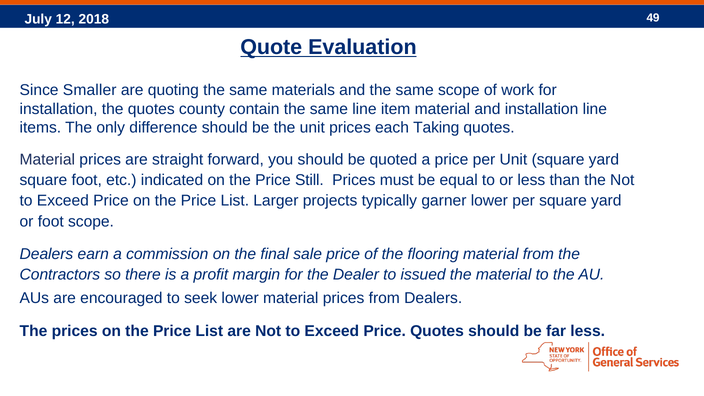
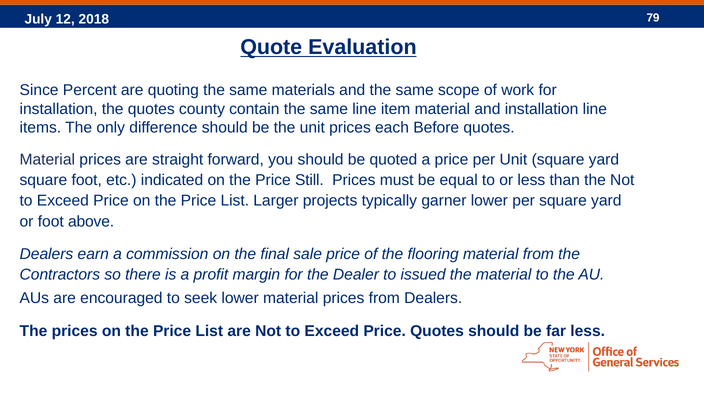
49: 49 -> 79
Smaller: Smaller -> Percent
Taking: Taking -> Before
foot scope: scope -> above
